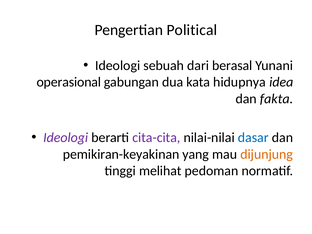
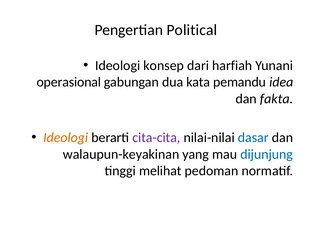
sebuah: sebuah -> konsep
berasal: berasal -> harfiah
hidupnya: hidupnya -> pemandu
Ideologi at (66, 138) colour: purple -> orange
pemikiran-keyakinan: pemikiran-keyakinan -> walaupun-keyakinan
dijunjung colour: orange -> blue
